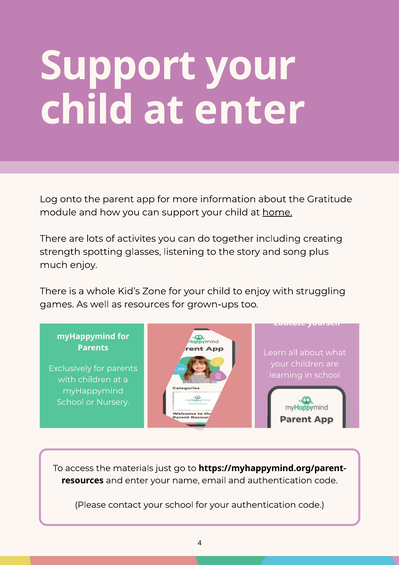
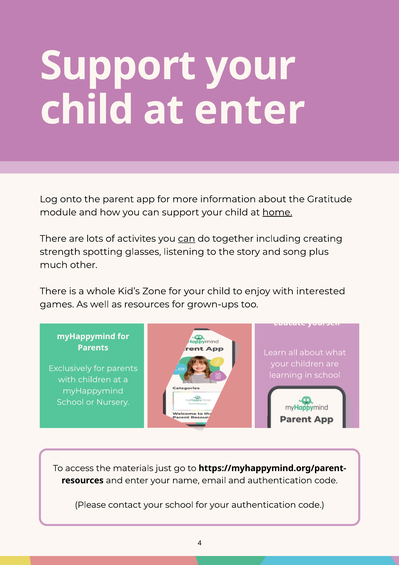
can at (187, 238) underline: none -> present
much enjoy: enjoy -> other
struggling: struggling -> interested
